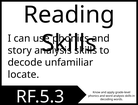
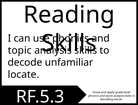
story: story -> topic
